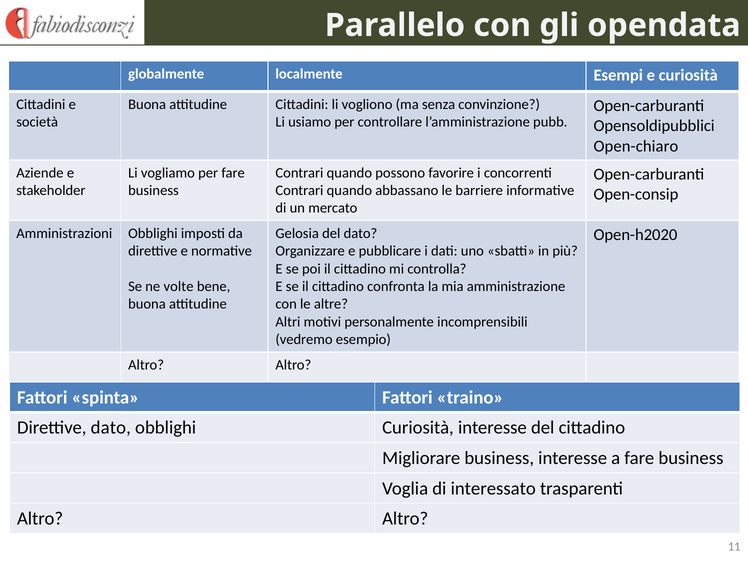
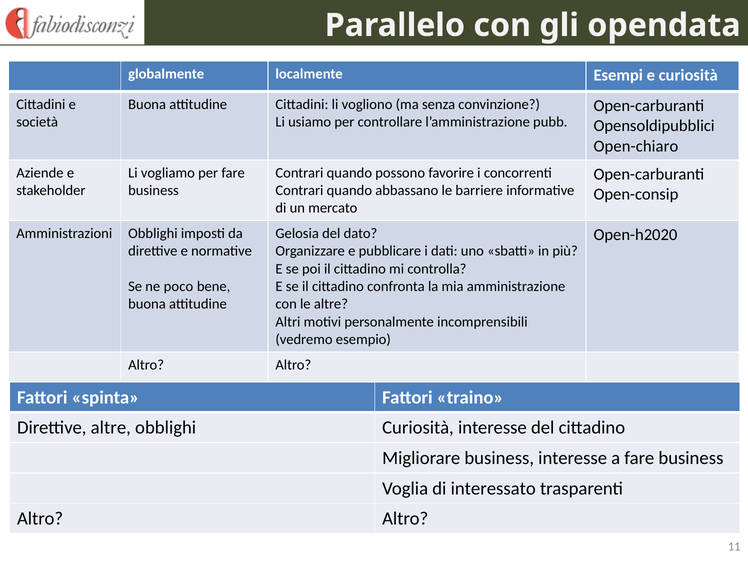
volte: volte -> poco
Direttive dato: dato -> altre
